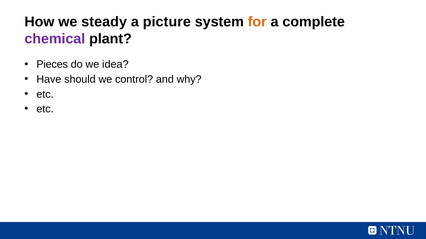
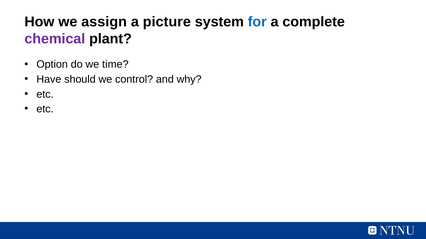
steady: steady -> assign
for colour: orange -> blue
Pieces: Pieces -> Option
idea: idea -> time
